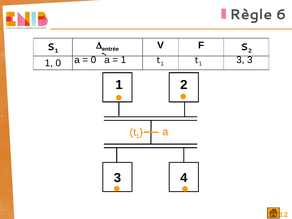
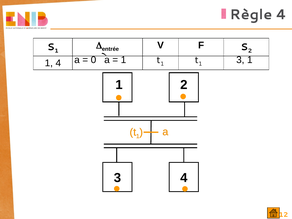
Règle 6: 6 -> 4
1 3 3: 3 -> 1
1 0: 0 -> 4
